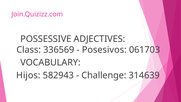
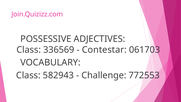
Posesivos: Posesivos -> Contestar
Hijos at (28, 75): Hijos -> Class
314639: 314639 -> 772553
